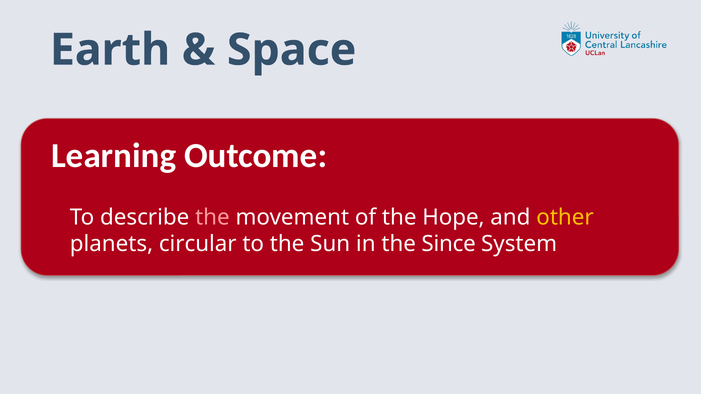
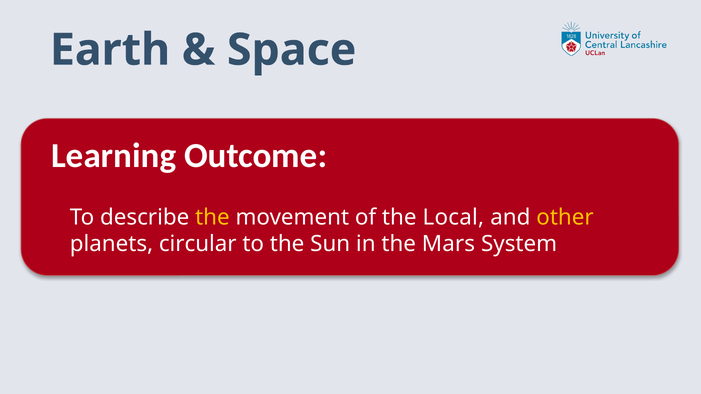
the at (212, 217) colour: pink -> yellow
Hope: Hope -> Local
Since: Since -> Mars
